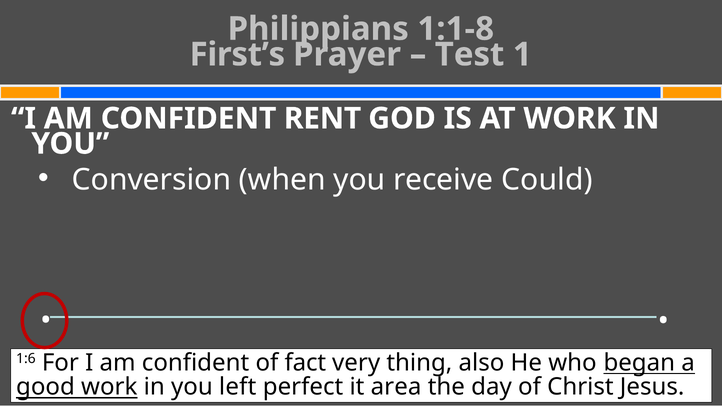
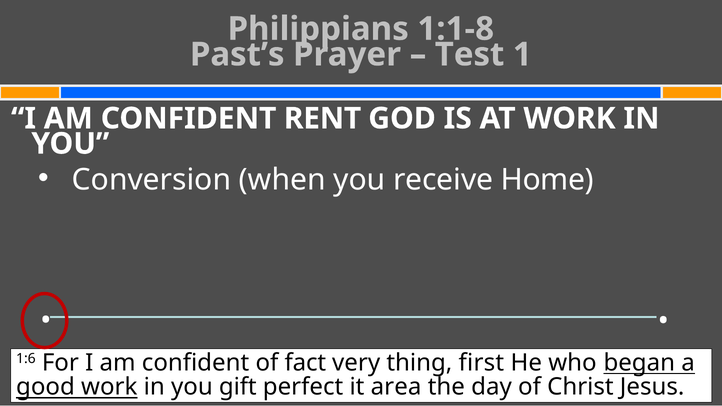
First’s: First’s -> Past’s
Could: Could -> Home
also: also -> first
left: left -> gift
